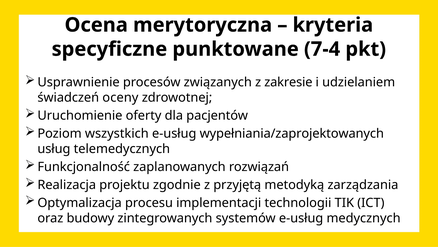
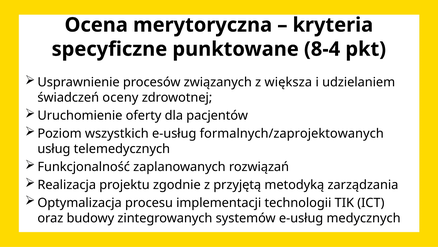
7-4: 7-4 -> 8-4
zakresie: zakresie -> większa
wypełniania/zaprojektowanych: wypełniania/zaprojektowanych -> formalnych/zaprojektowanych
